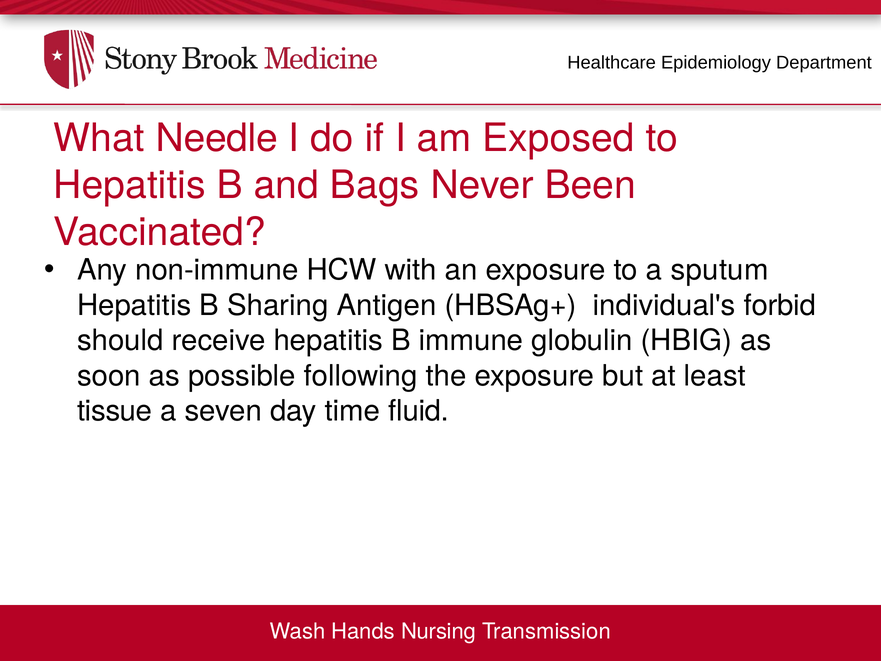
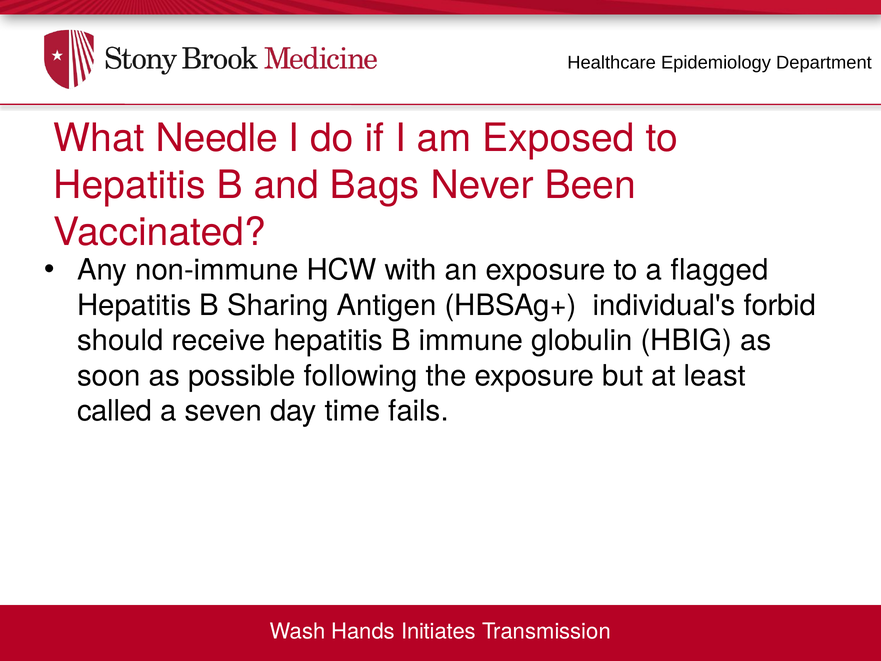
sputum: sputum -> flagged
tissue: tissue -> called
fluid: fluid -> fails
Nursing: Nursing -> Initiates
